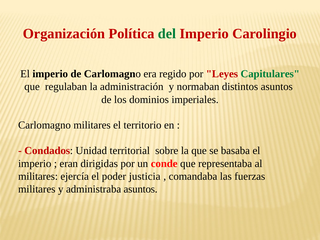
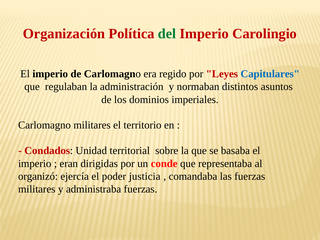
Capitulares colour: green -> blue
militares at (38, 176): militares -> organizó
administraba asuntos: asuntos -> fuerzas
